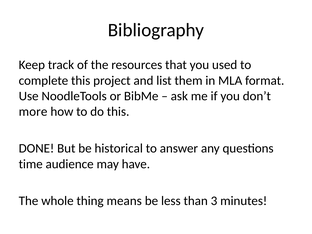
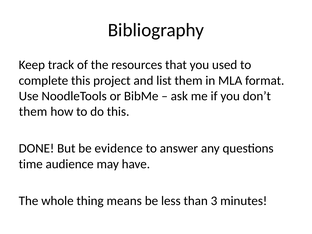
more at (33, 112): more -> them
historical: historical -> evidence
